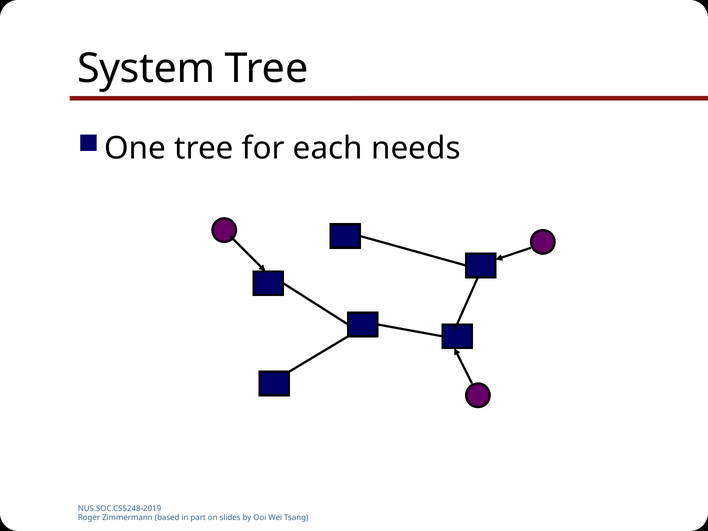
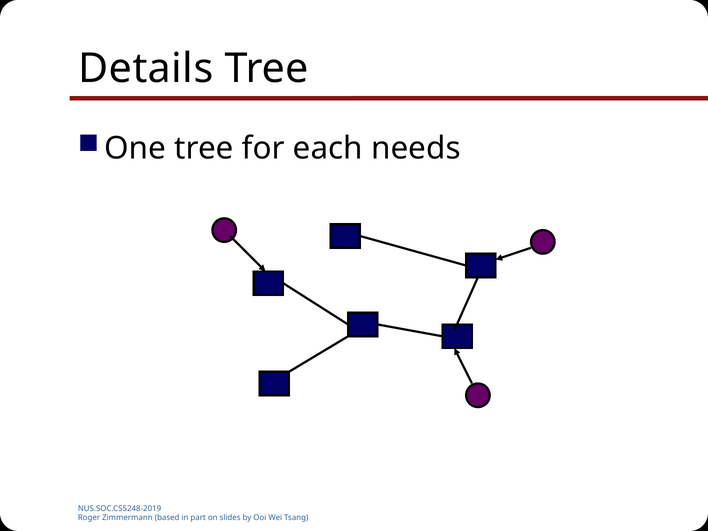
System: System -> Details
